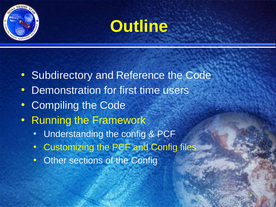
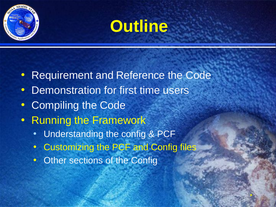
Subdirectory: Subdirectory -> Requirement
